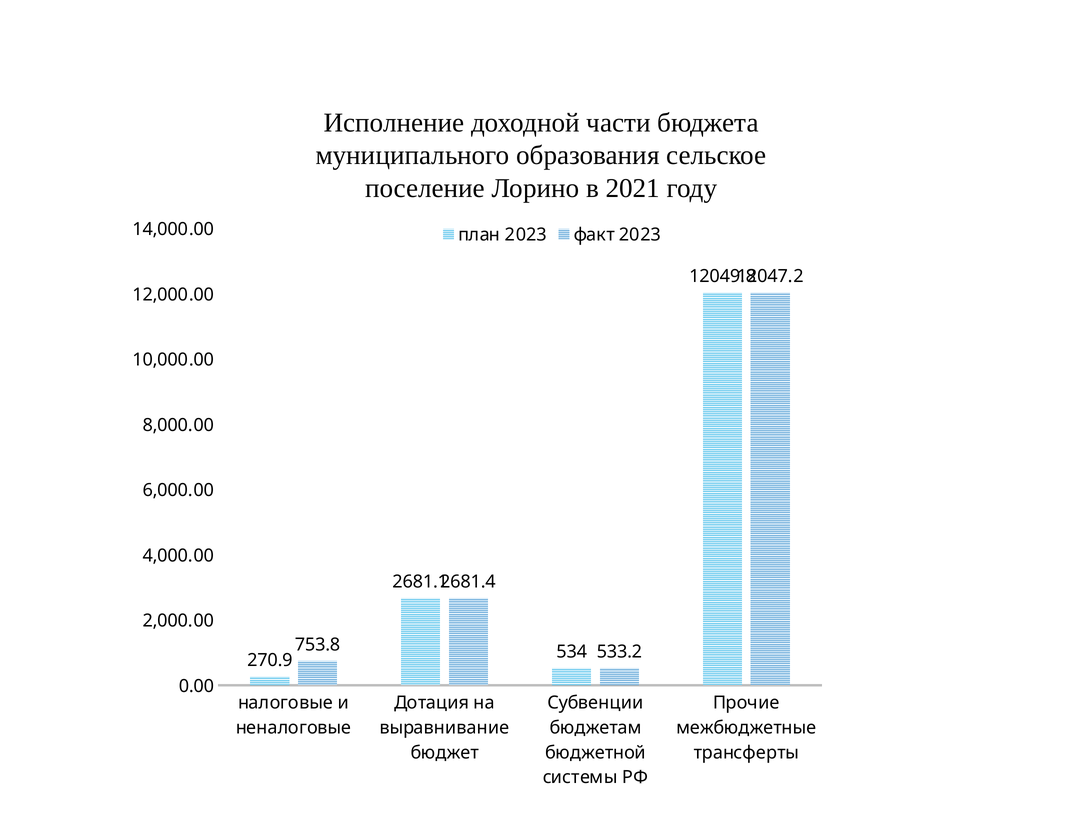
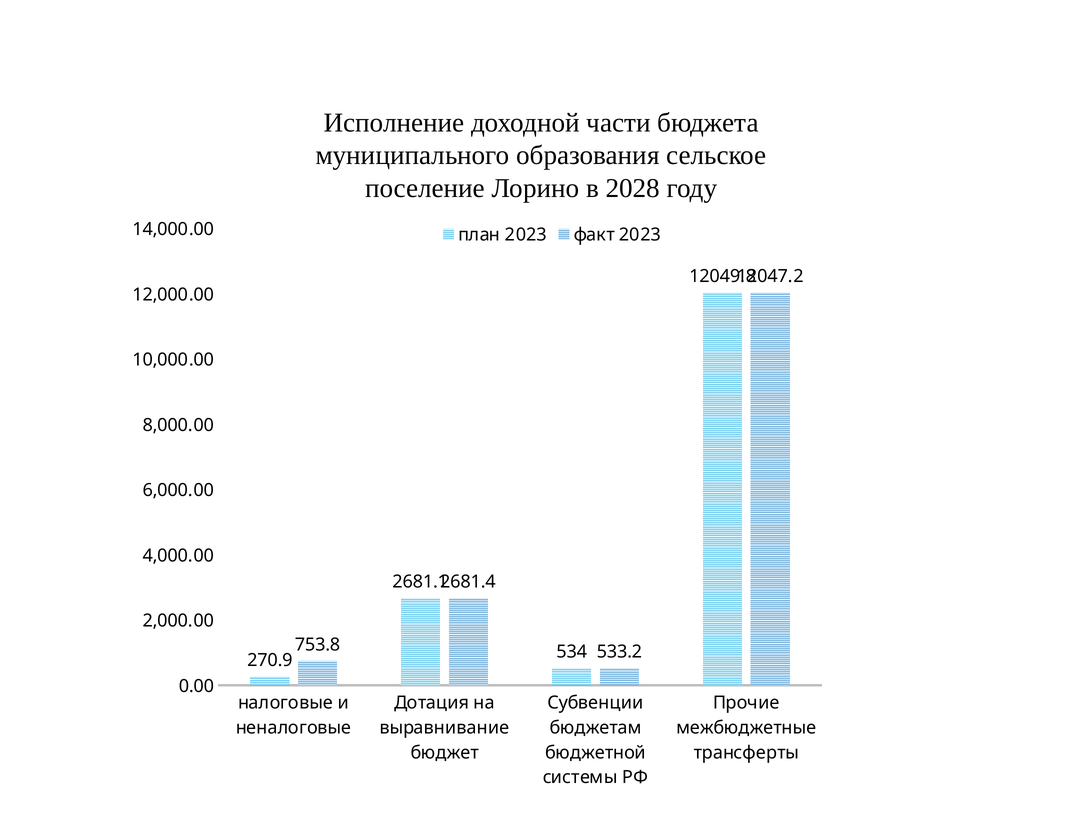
2021: 2021 -> 2028
